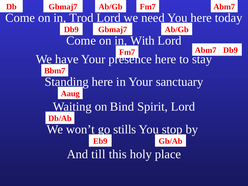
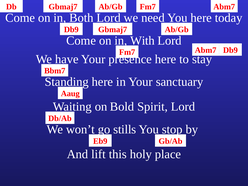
Trod: Trod -> Both
Bind: Bind -> Bold
till: till -> lift
